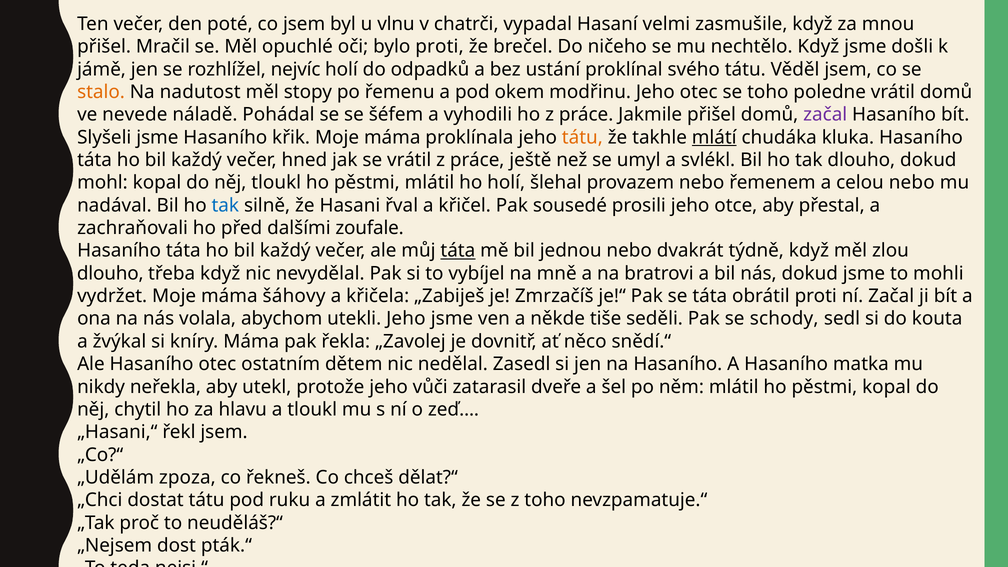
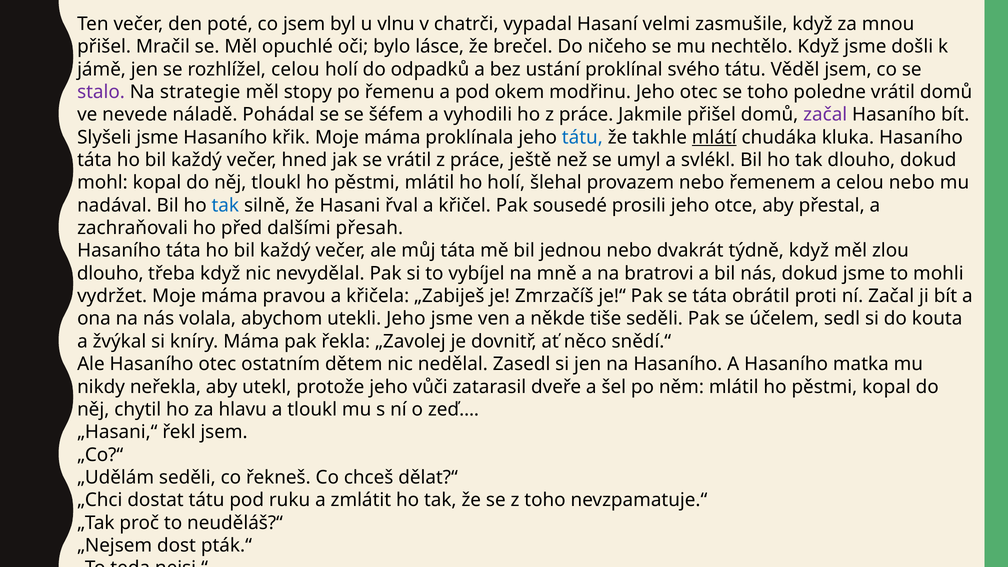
bylo proti: proti -> lásce
rozhlížel nejvíc: nejvíc -> celou
stalo colour: orange -> purple
nadutost: nadutost -> strategie
tátu at (582, 137) colour: orange -> blue
zoufale: zoufale -> přesah
táta at (458, 251) underline: present -> none
šáhovy: šáhovy -> pravou
schody: schody -> účelem
„Udělám zpoza: zpoza -> seděli
